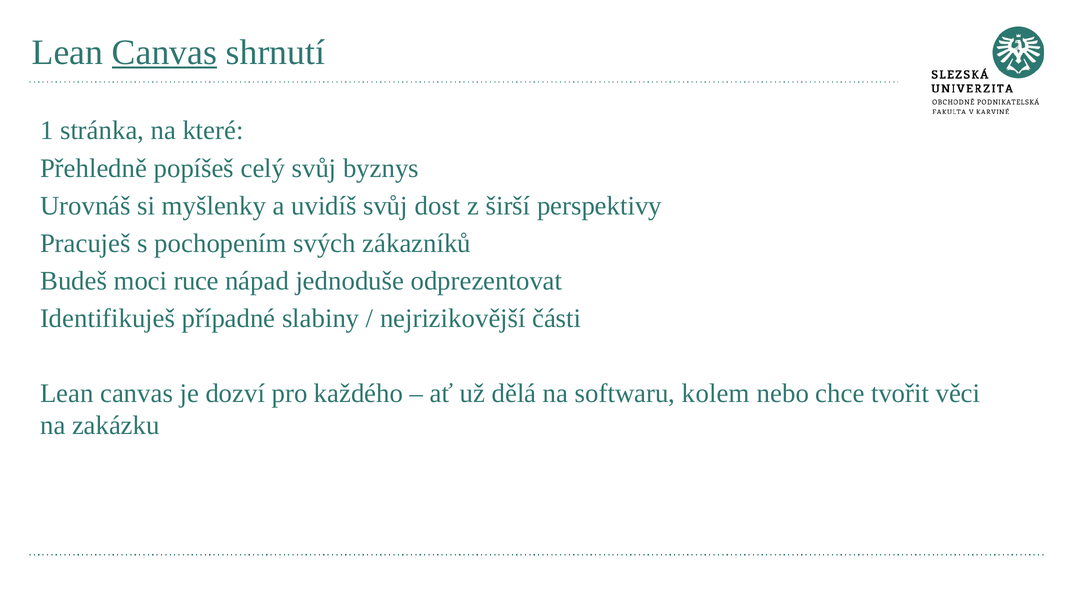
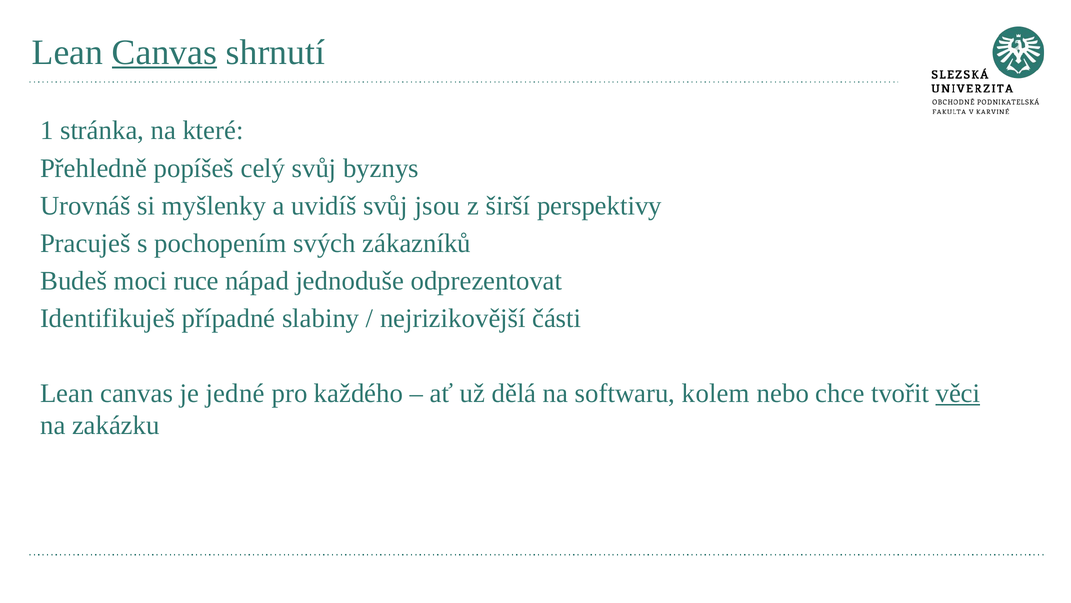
dost: dost -> jsou
dozví: dozví -> jedné
věci underline: none -> present
